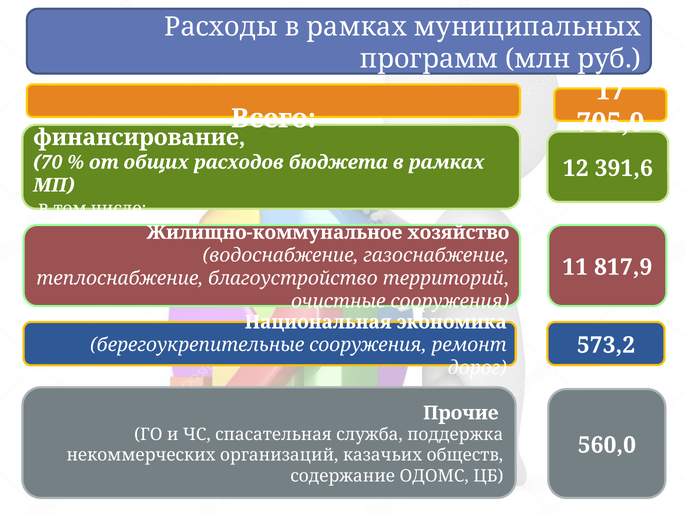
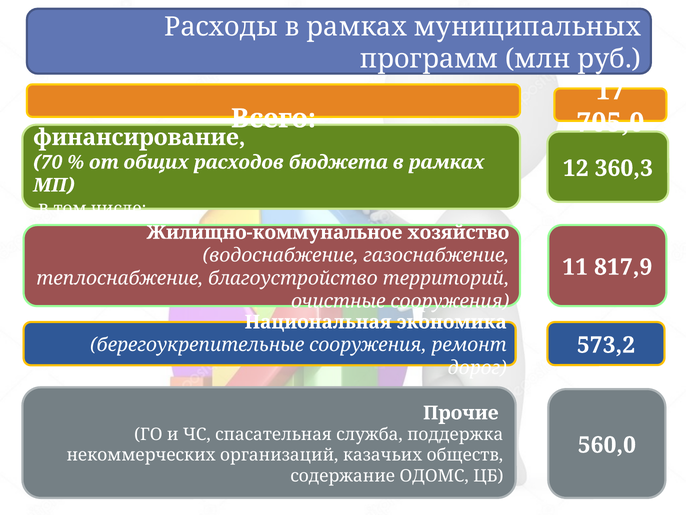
391,6: 391,6 -> 360,3
